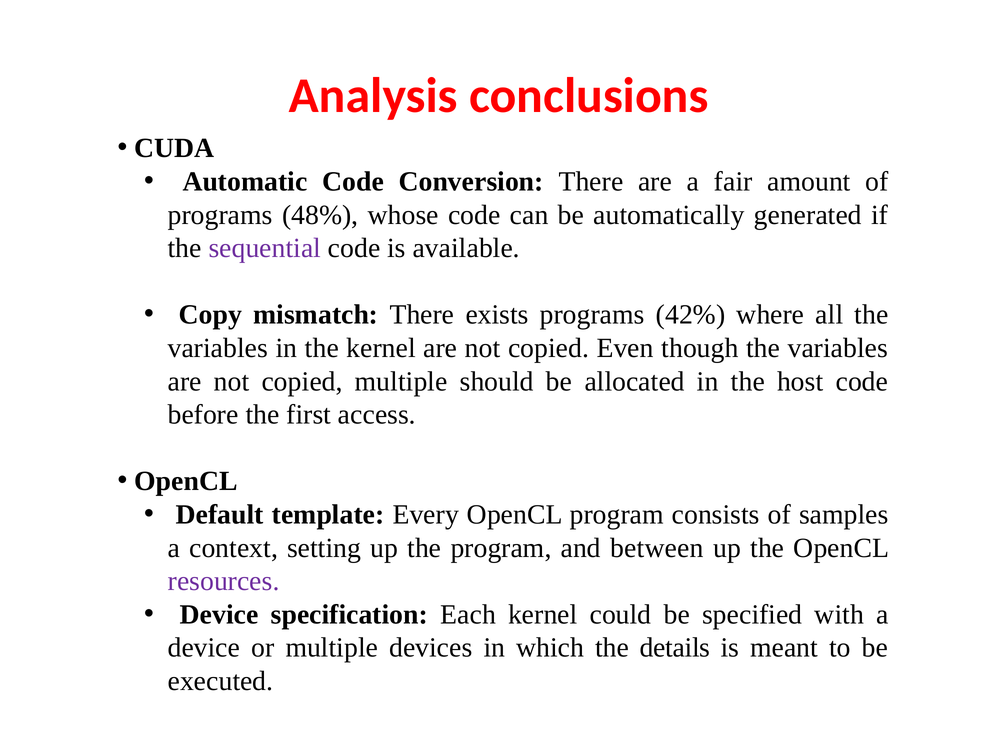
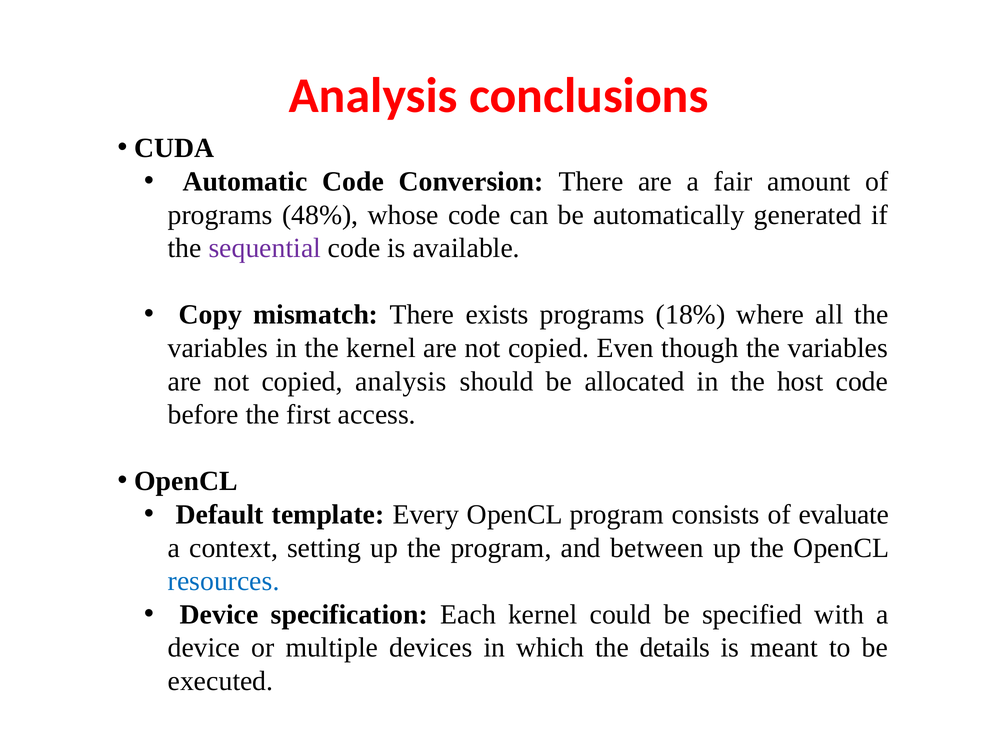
42%: 42% -> 18%
copied multiple: multiple -> analysis
samples: samples -> evaluate
resources colour: purple -> blue
